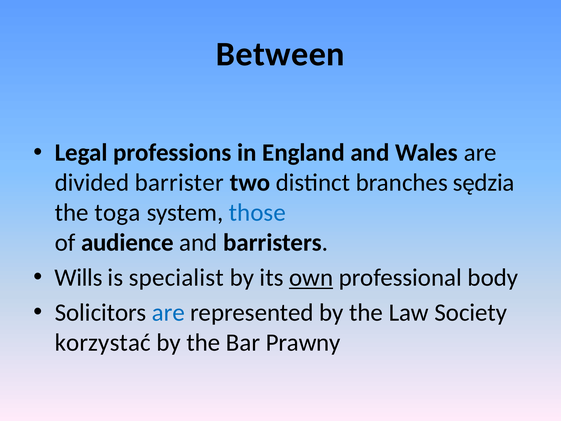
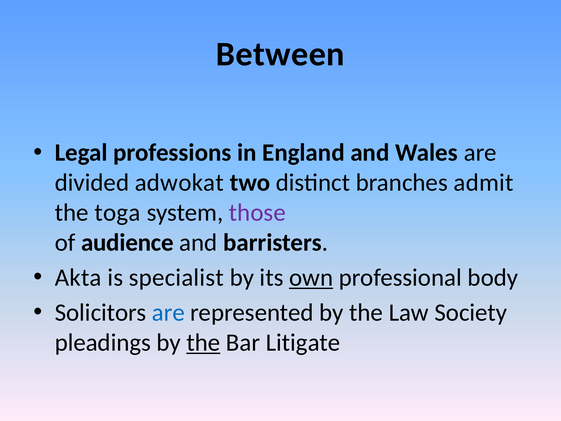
barrister: barrister -> adwokat
sędzia: sędzia -> admit
those colour: blue -> purple
Wills: Wills -> Akta
korzystać: korzystać -> pleadings
the at (203, 342) underline: none -> present
Prawny: Prawny -> Litigate
